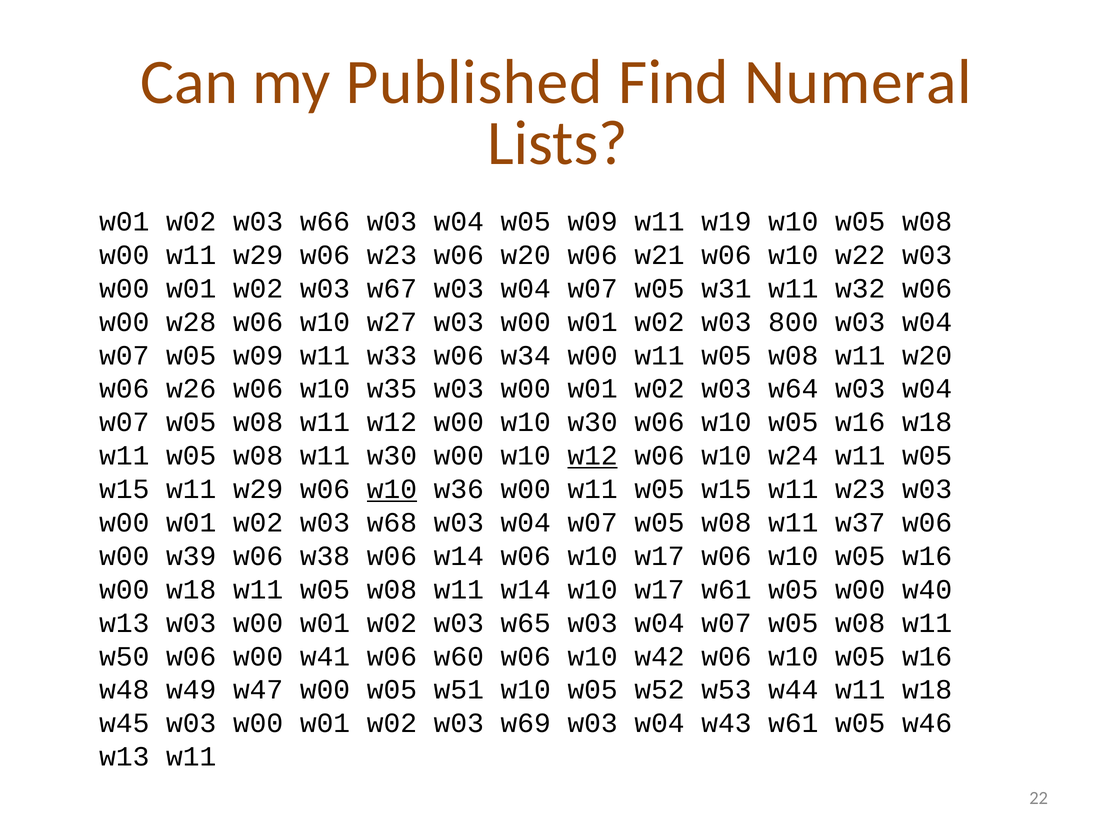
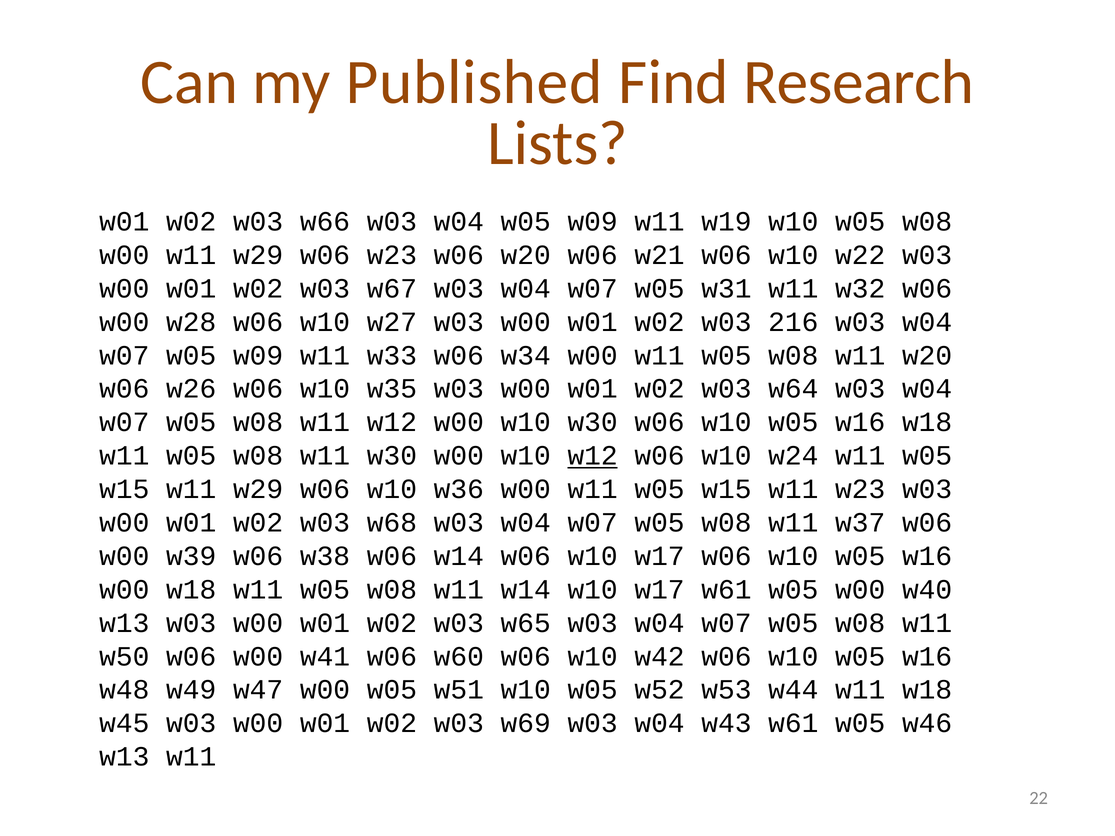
Numeral: Numeral -> Research
800: 800 -> 216
w10 at (392, 489) underline: present -> none
